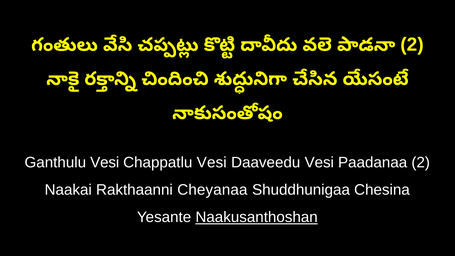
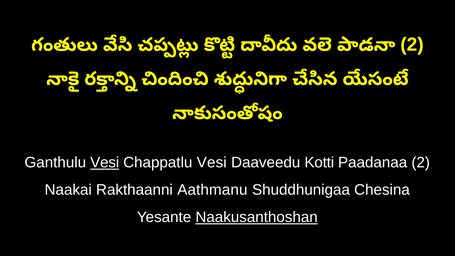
Vesi at (105, 163) underline: none -> present
Daaveedu Vesi: Vesi -> Kotti
Cheyanaa: Cheyanaa -> Aathmanu
